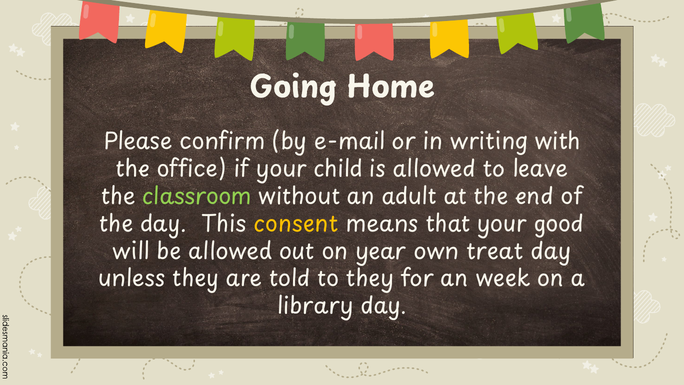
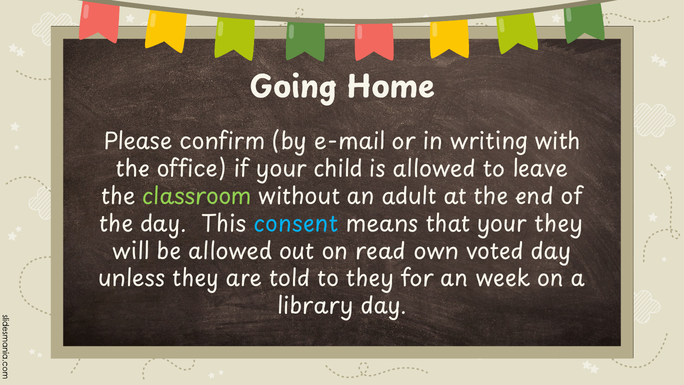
consent colour: yellow -> light blue
your good: good -> they
year: year -> read
treat: treat -> voted
